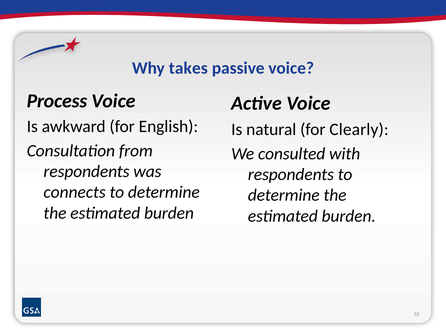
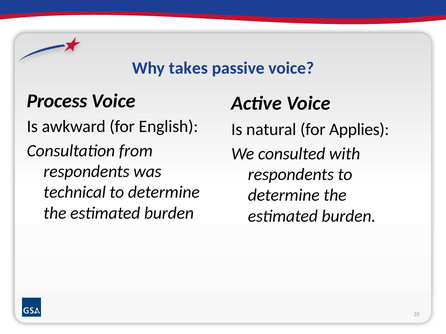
Clearly: Clearly -> Applies
connects: connects -> technical
